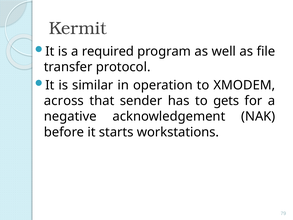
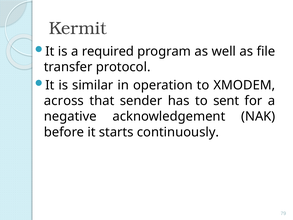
gets: gets -> sent
workstations: workstations -> continuously
